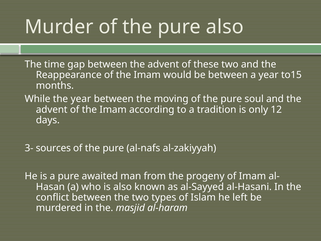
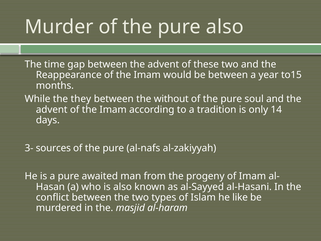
the year: year -> they
moving: moving -> without
12: 12 -> 14
left: left -> like
